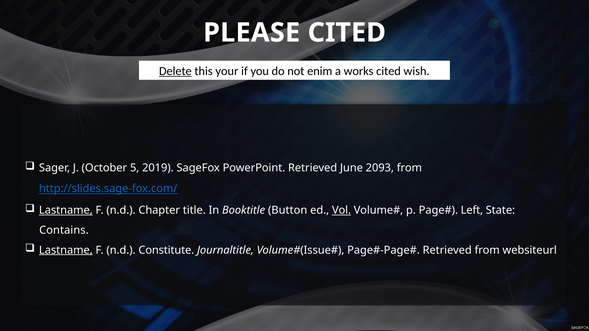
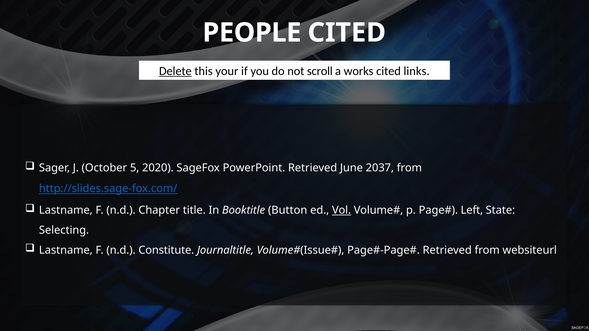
PLEASE: PLEASE -> PEOPLE
enim: enim -> scroll
wish: wish -> links
2019: 2019 -> 2020
2093: 2093 -> 2037
Lastname at (66, 211) underline: present -> none
Contains: Contains -> Selecting
Lastname at (66, 250) underline: present -> none
